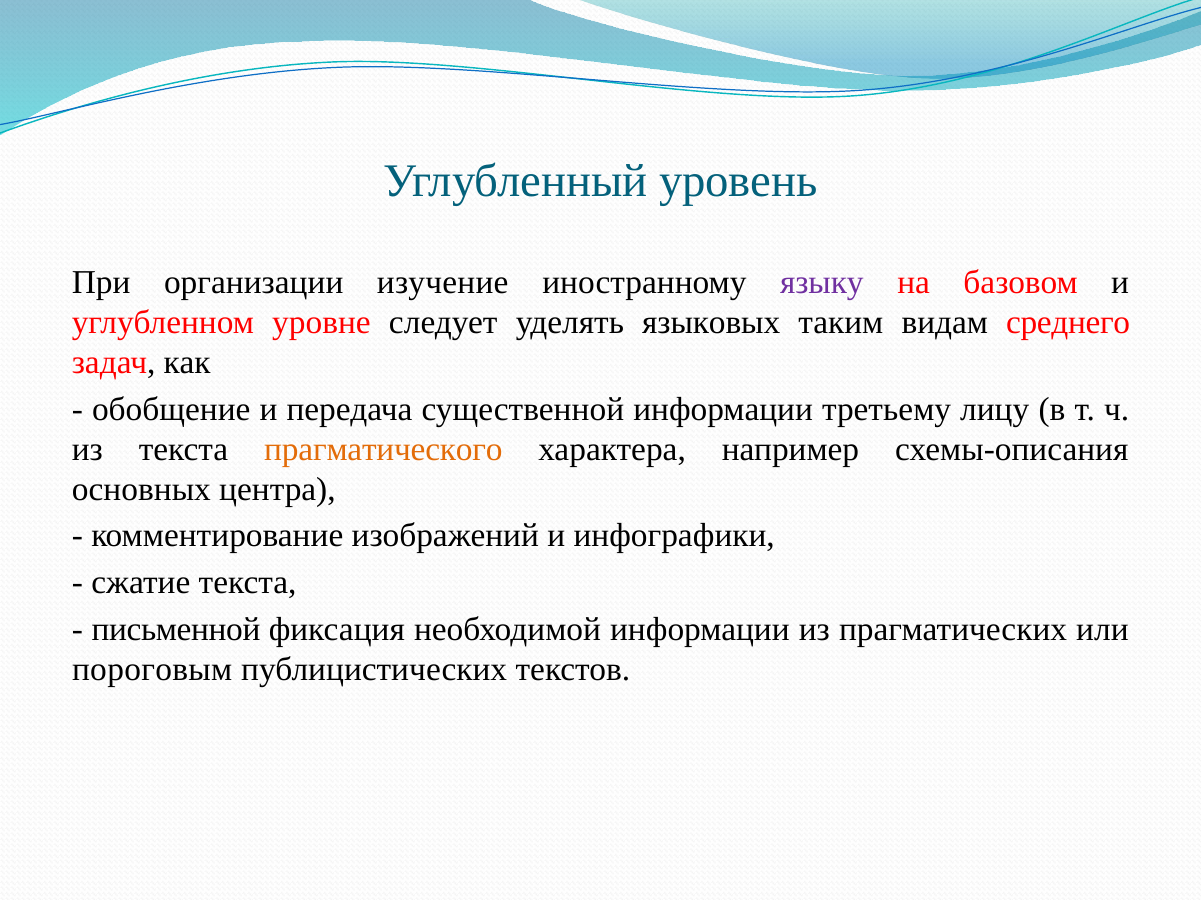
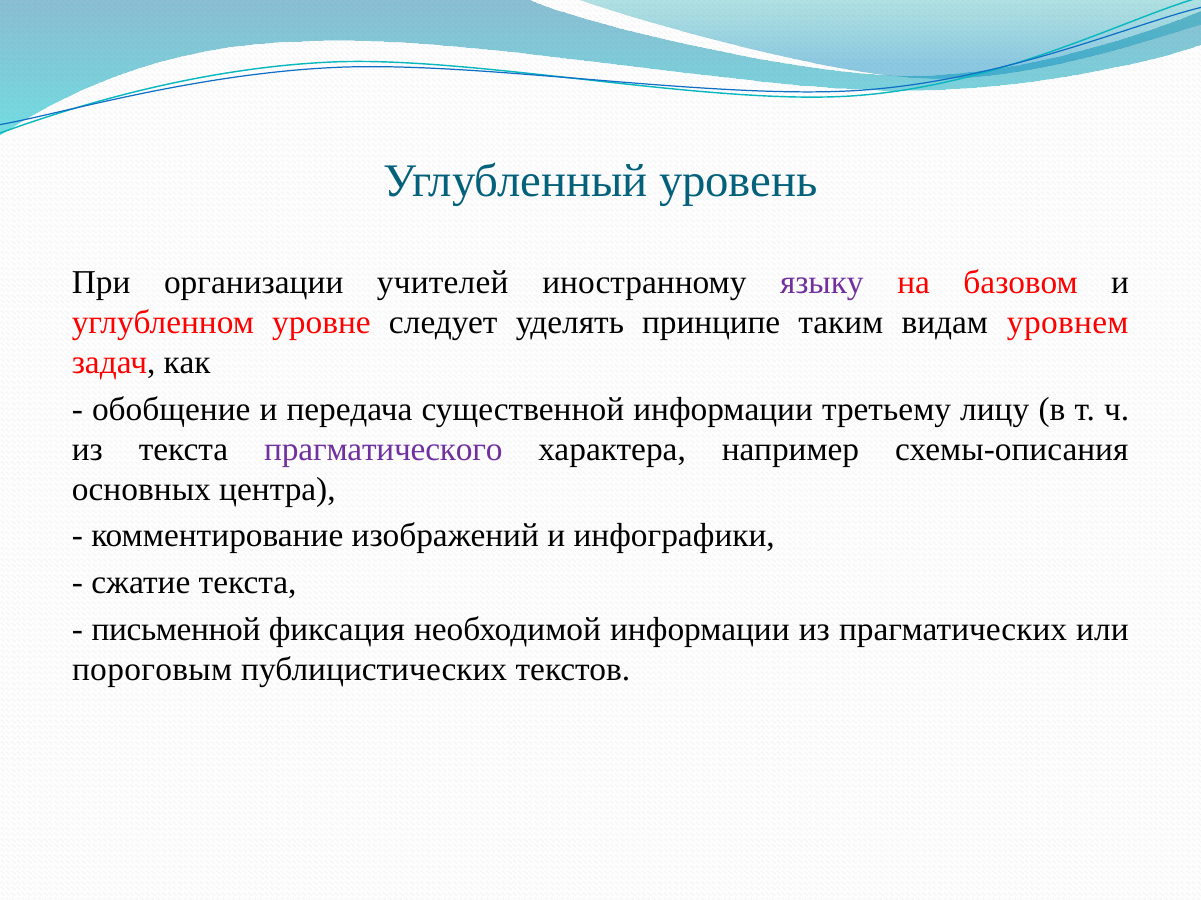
изучение: изучение -> учителей
языковых: языковых -> принципе
среднего: среднего -> уровнем
прагматического colour: orange -> purple
